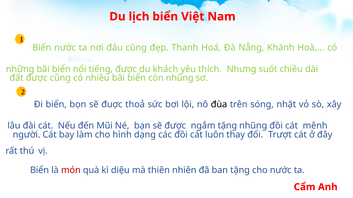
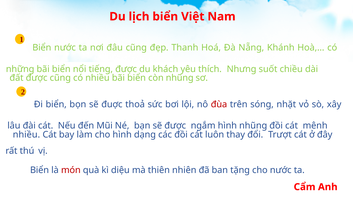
đùa colour: black -> red
ngắm tặng: tặng -> hình
người at (27, 135): người -> nhiều
